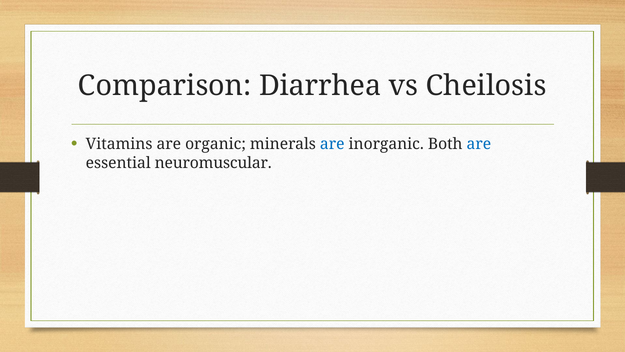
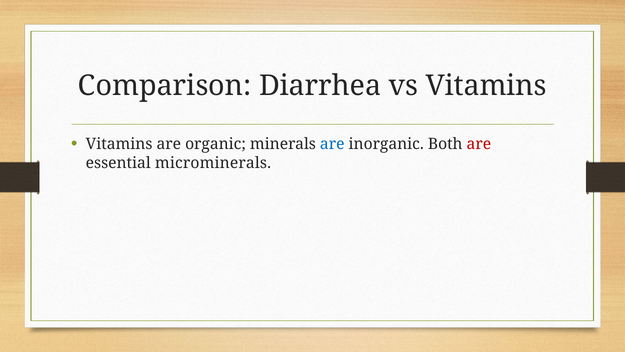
vs Cheilosis: Cheilosis -> Vitamins
are at (479, 144) colour: blue -> red
neuromuscular: neuromuscular -> microminerals
